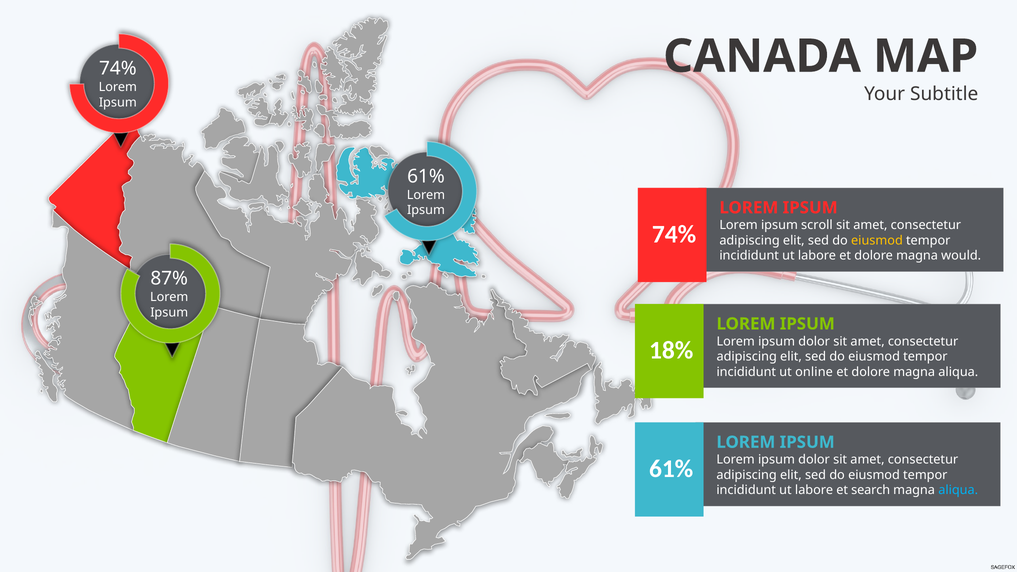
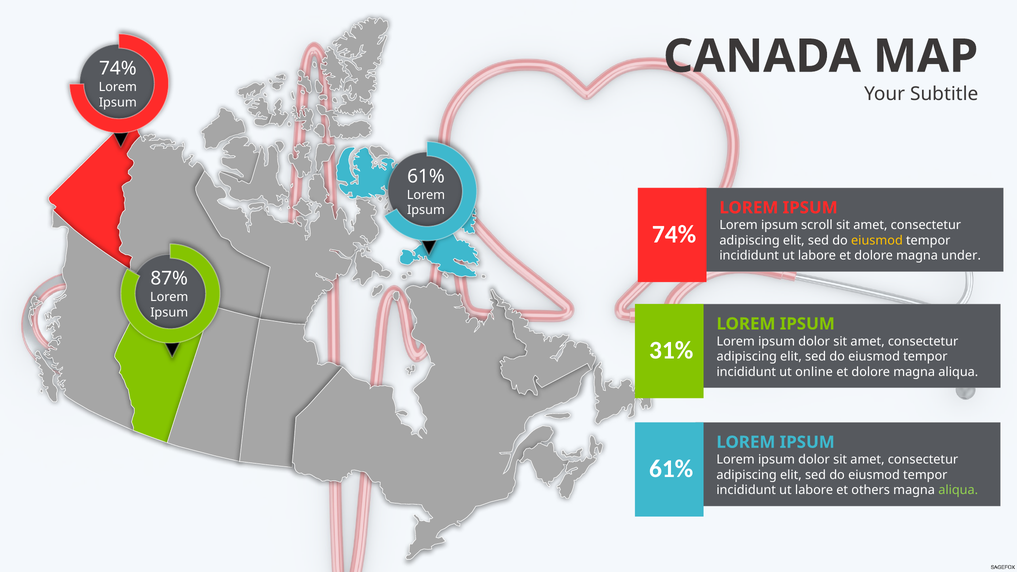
would: would -> under
18%: 18% -> 31%
search: search -> others
aliqua at (958, 490) colour: light blue -> light green
